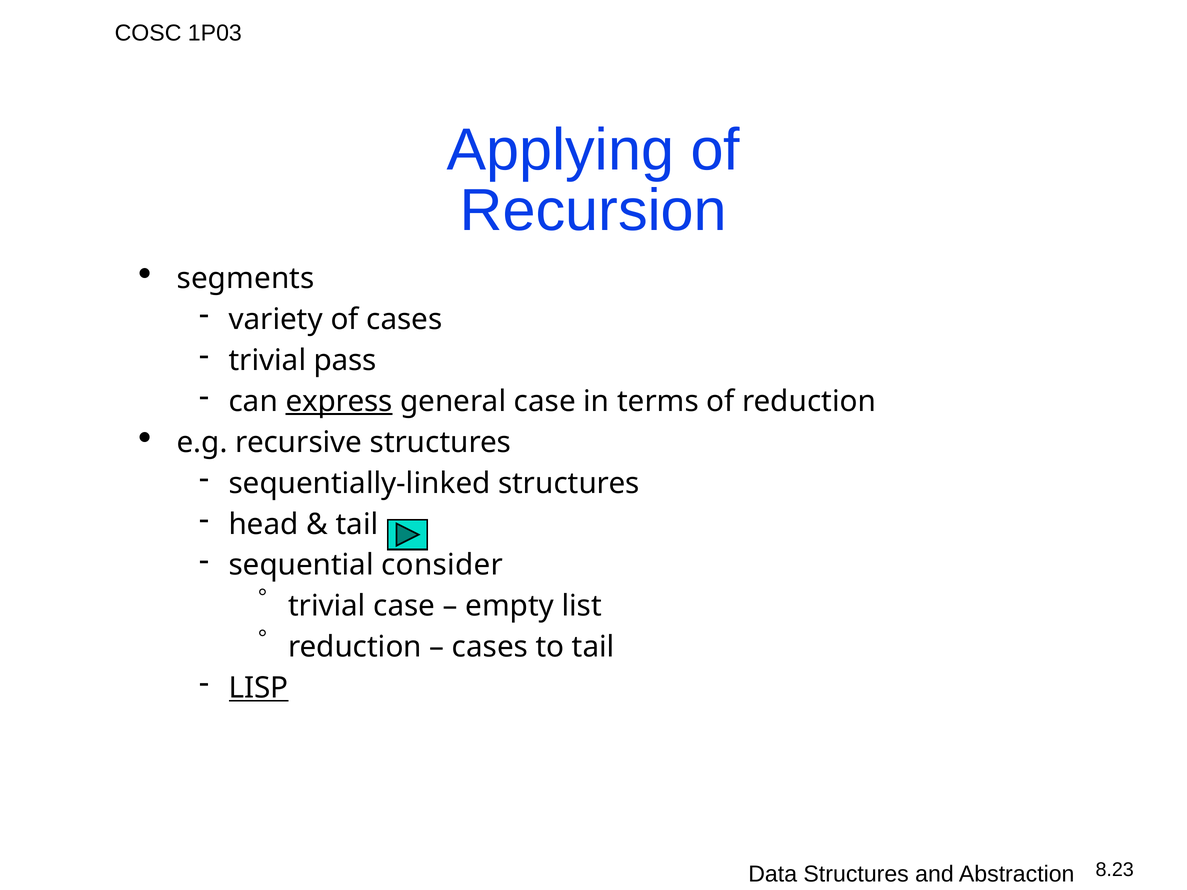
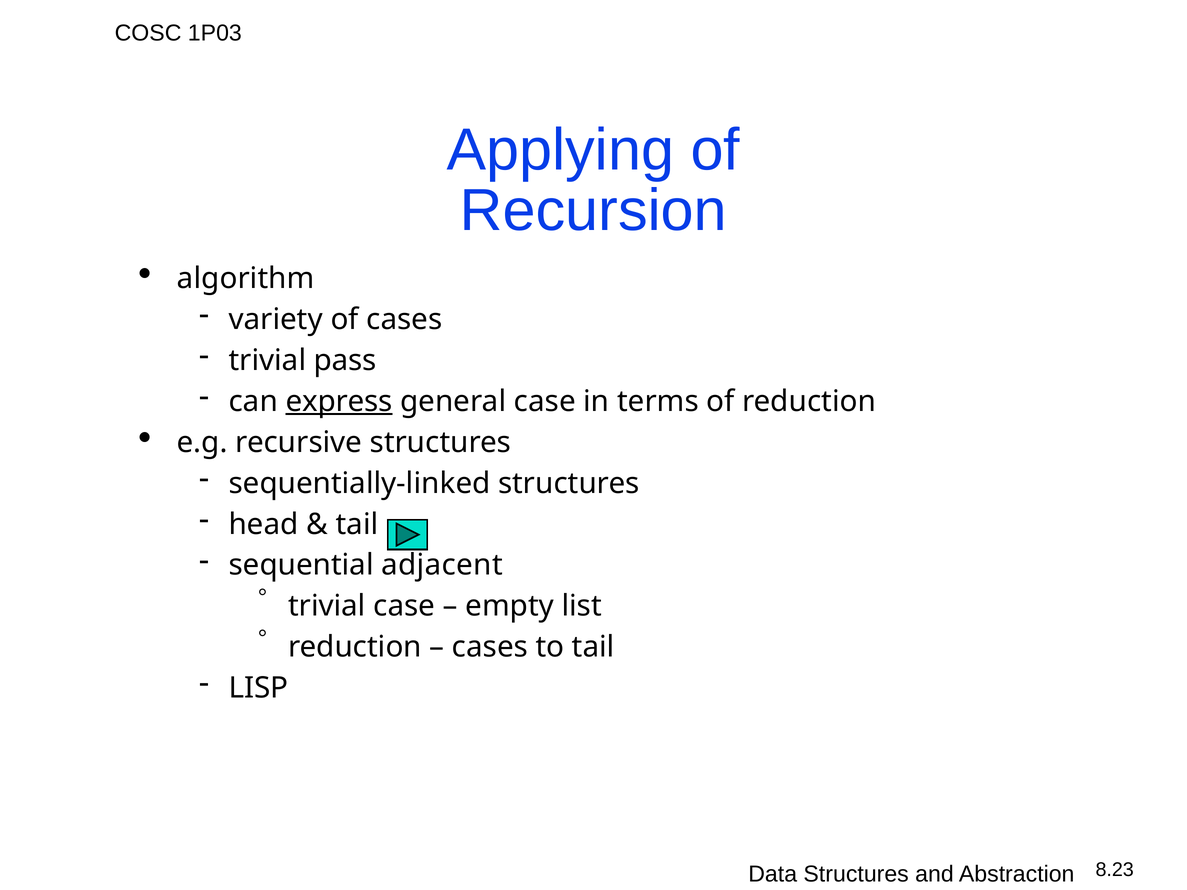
segments: segments -> algorithm
consider: consider -> adjacent
LISP underline: present -> none
